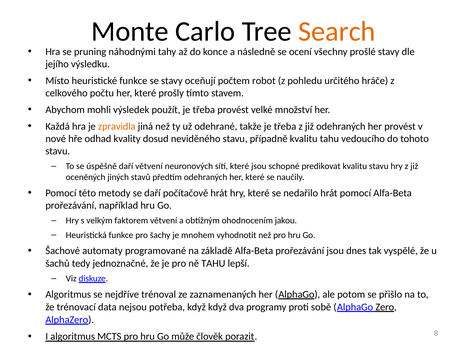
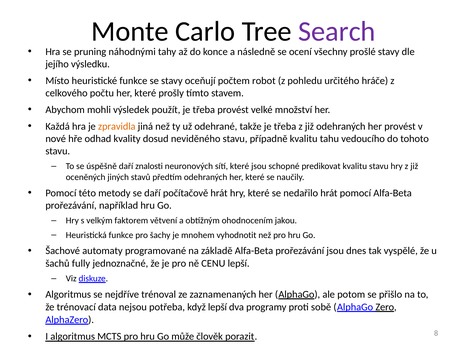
Search colour: orange -> purple
daří větvení: větvení -> znalosti
tedy: tedy -> fully
ně TAHU: TAHU -> CENU
když když: když -> lepší
